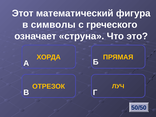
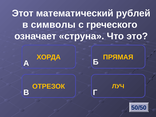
фигура: фигура -> рублей
